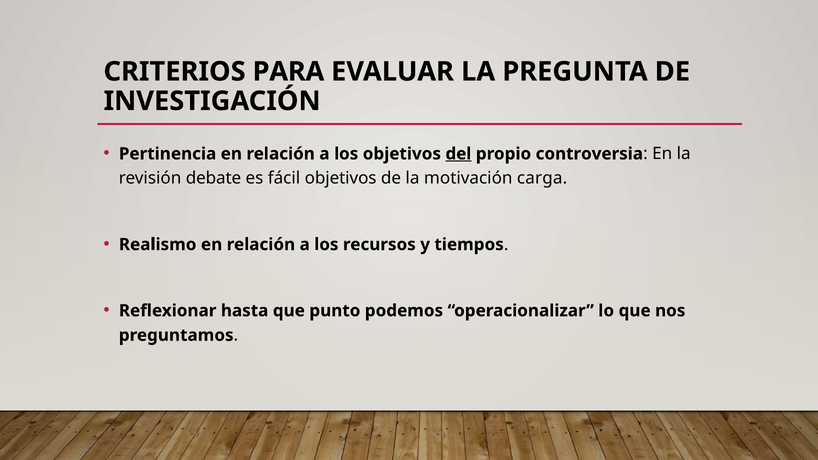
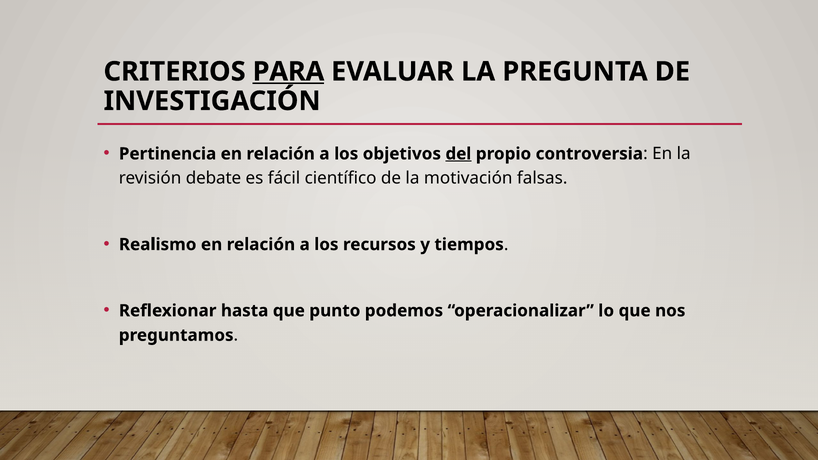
PARA underline: none -> present
fácil objetivos: objetivos -> científico
carga: carga -> falsas
